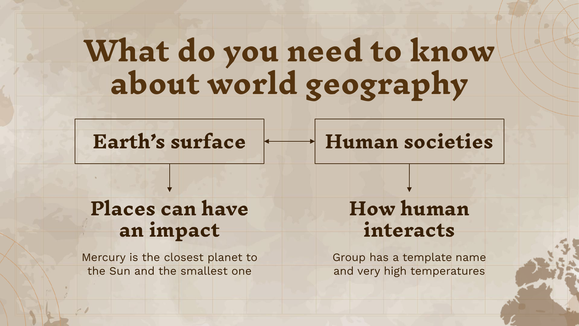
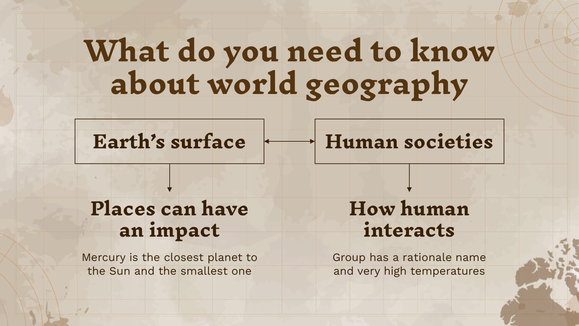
template: template -> rationale
